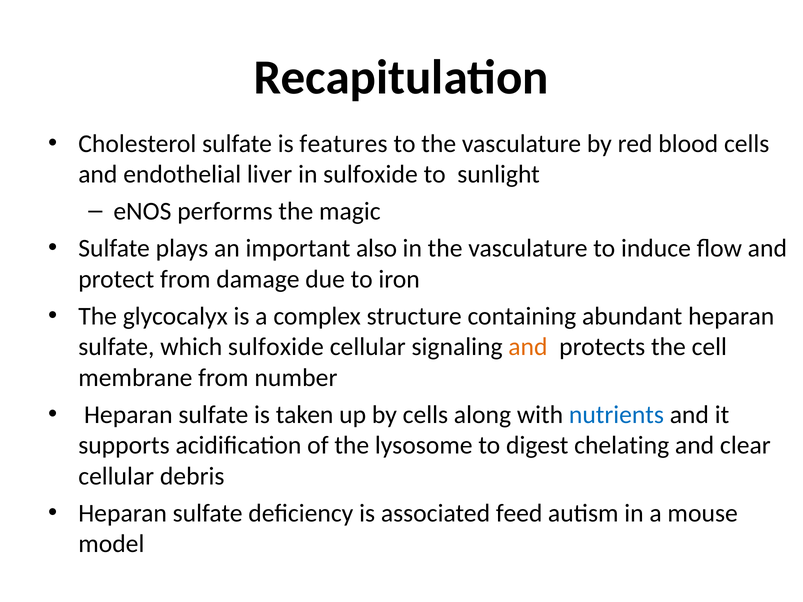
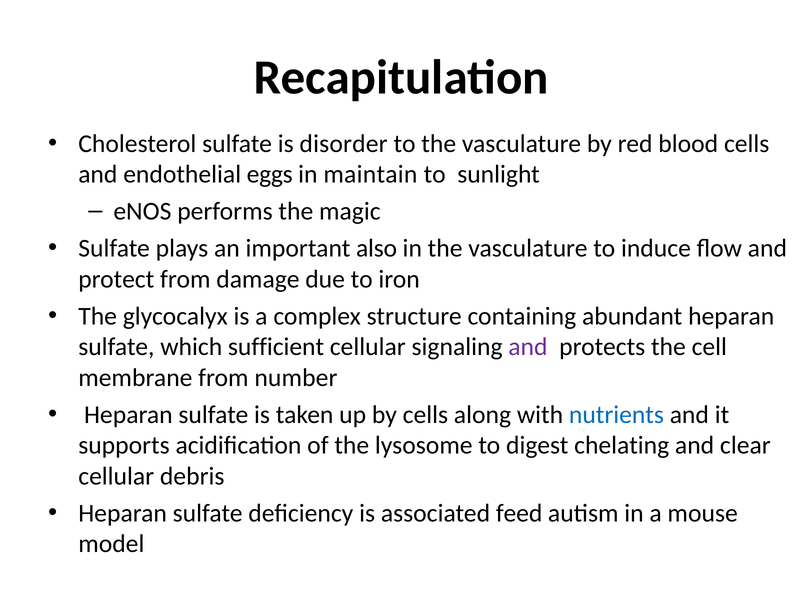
features: features -> disorder
liver: liver -> eggs
in sulfoxide: sulfoxide -> maintain
which sulfoxide: sulfoxide -> sufficient
and at (528, 347) colour: orange -> purple
